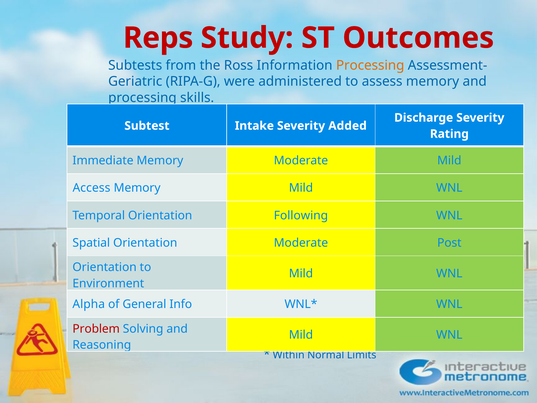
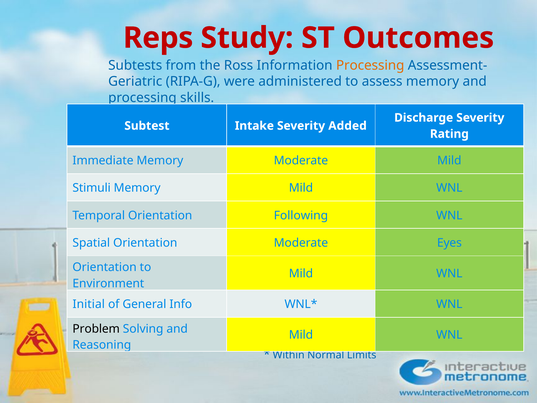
Access: Access -> Stimuli
Post: Post -> Eyes
Alpha: Alpha -> Initial
Problem colour: red -> black
